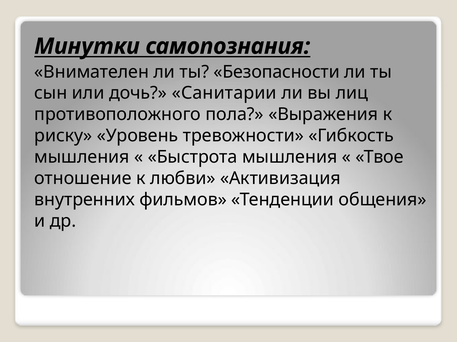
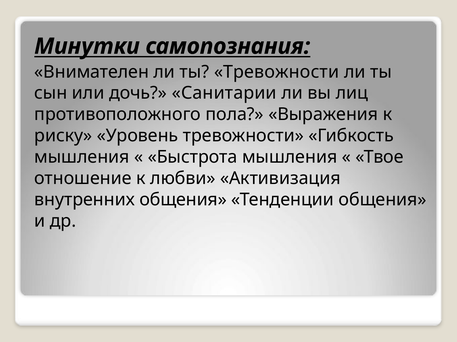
ты Безопасности: Безопасности -> Тревожности
внутренних фильмов: фильмов -> общения
